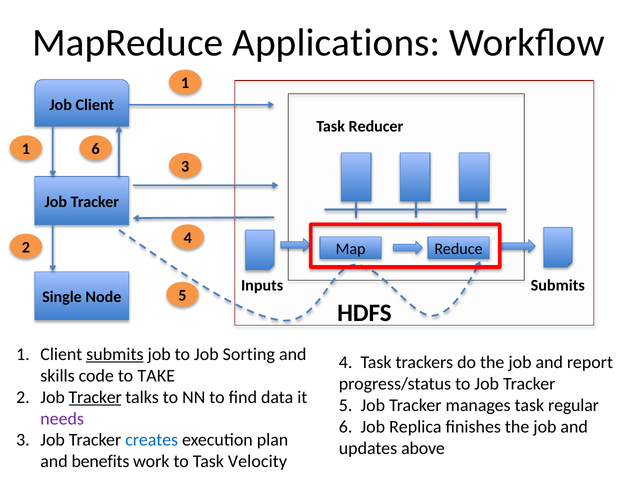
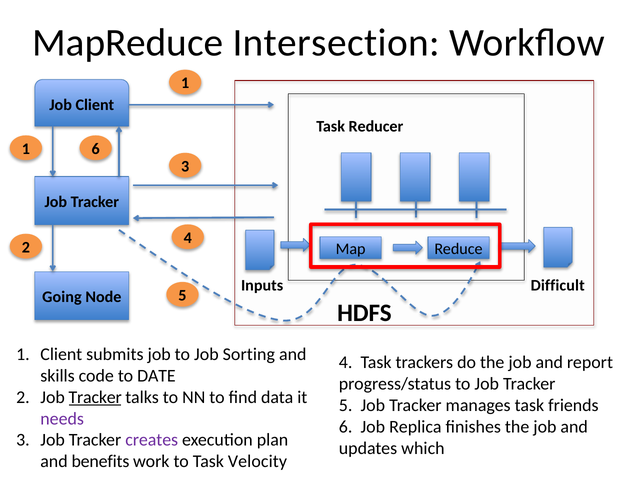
Applications: Applications -> Intersection
Submits at (558, 286): Submits -> Difficult
Single: Single -> Going
submits at (115, 354) underline: present -> none
TAKE: TAKE -> DATE
regular: regular -> friends
creates colour: blue -> purple
above: above -> which
